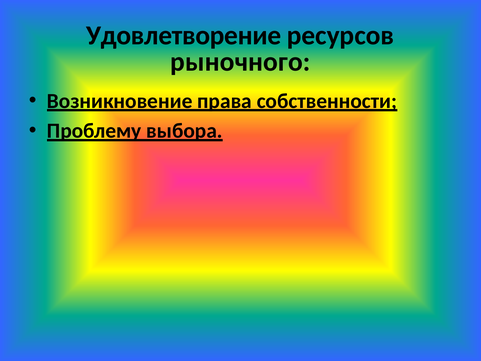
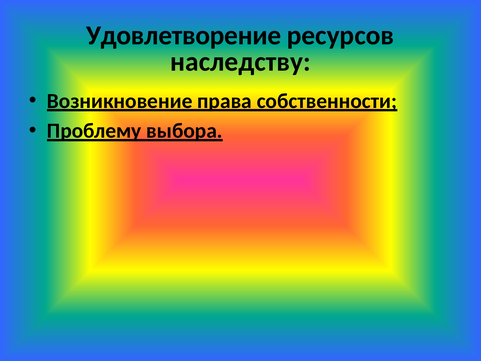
рыночного: рыночного -> наследству
